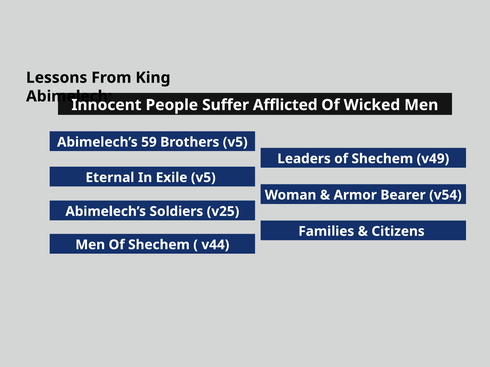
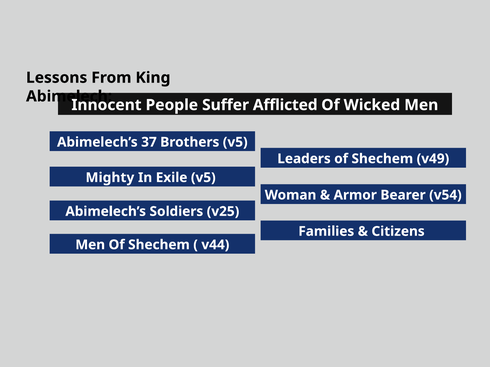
59: 59 -> 37
Eternal: Eternal -> Mighty
